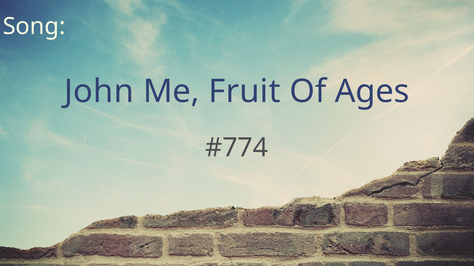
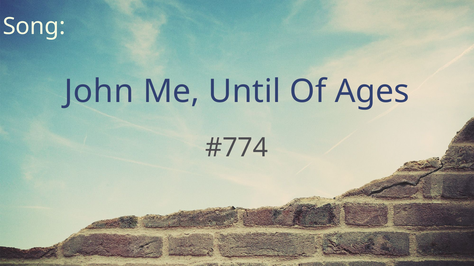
Fruit: Fruit -> Until
